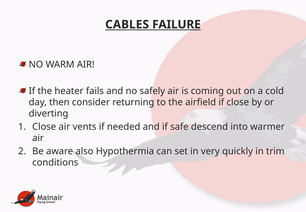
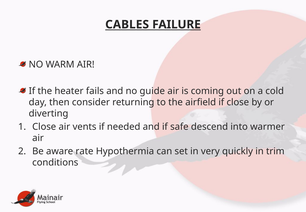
safely: safely -> guide
also: also -> rate
